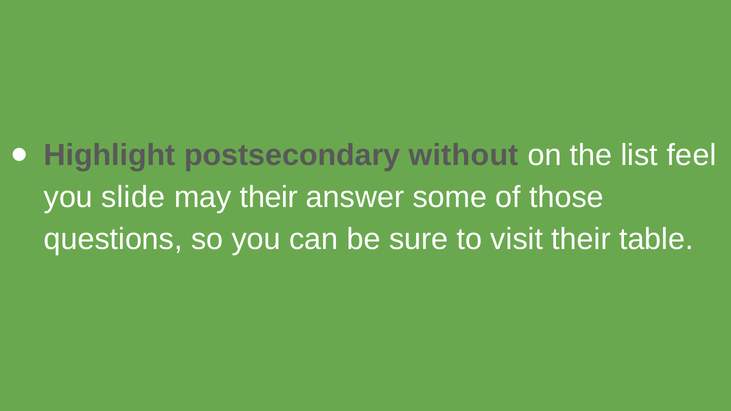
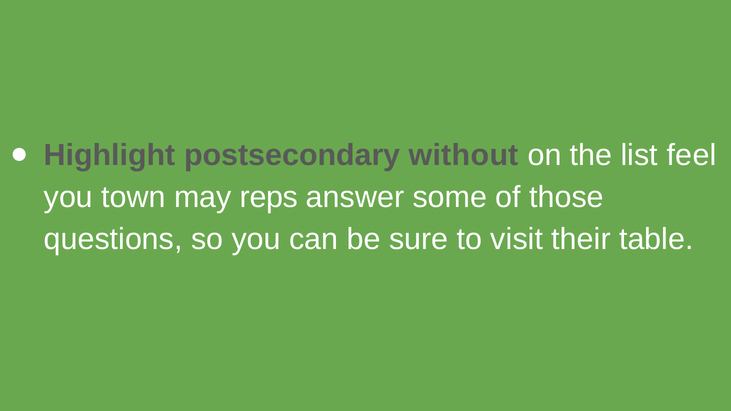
slide: slide -> town
may their: their -> reps
